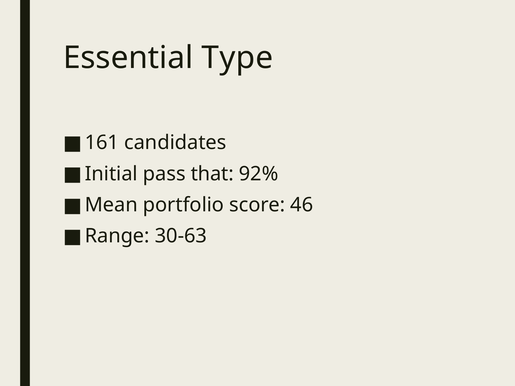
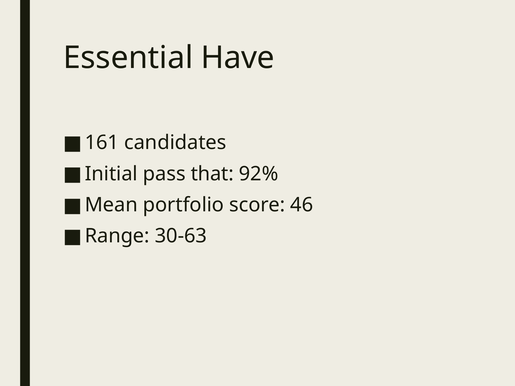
Type: Type -> Have
